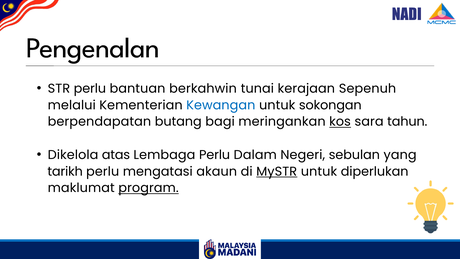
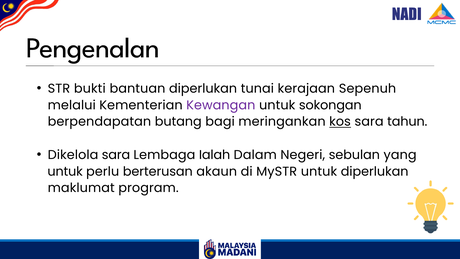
STR perlu: perlu -> bukti
bantuan berkahwin: berkahwin -> diperlukan
Kewangan colour: blue -> purple
Dikelola atas: atas -> sara
Lembaga Perlu: Perlu -> Ialah
tarikh at (65, 171): tarikh -> untuk
mengatasi: mengatasi -> berterusan
MySTR underline: present -> none
program underline: present -> none
